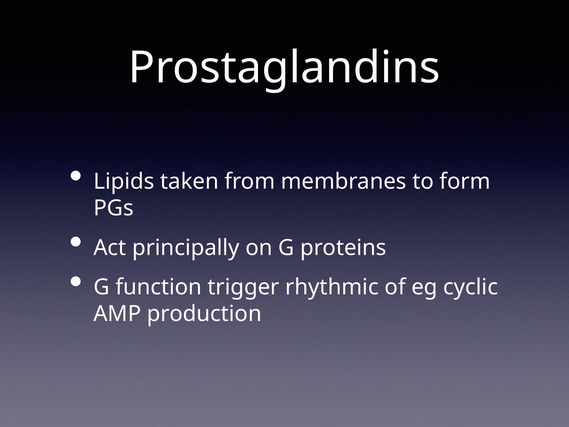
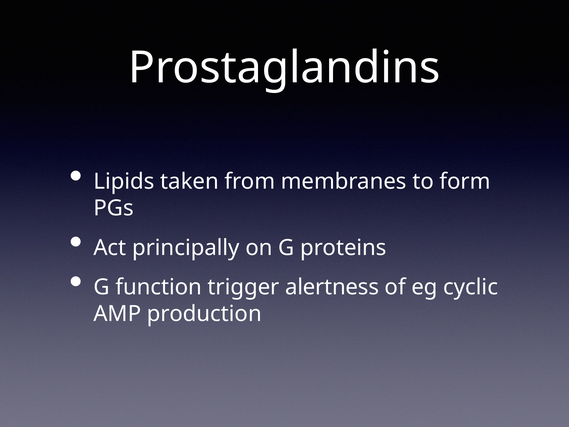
rhythmic: rhythmic -> alertness
